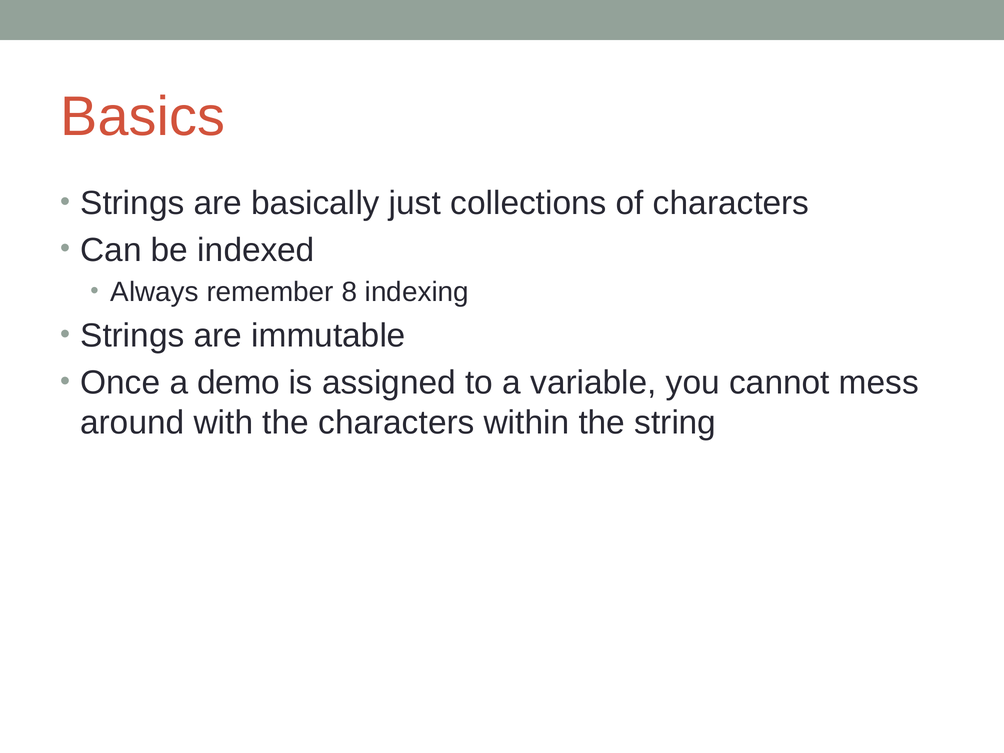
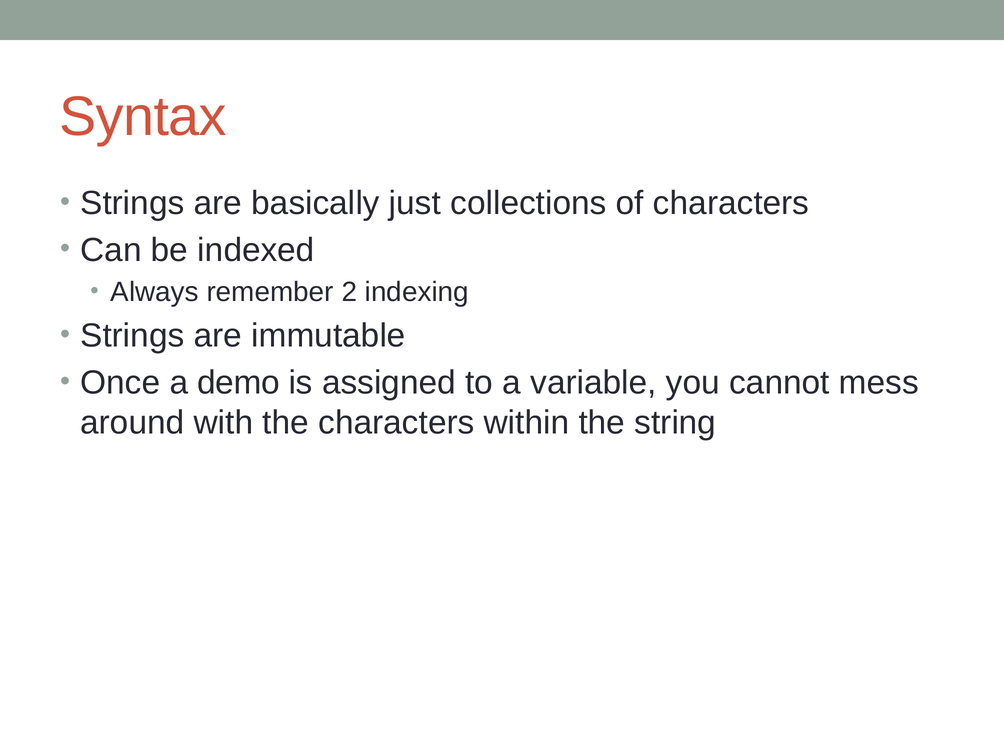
Basics: Basics -> Syntax
8: 8 -> 2
